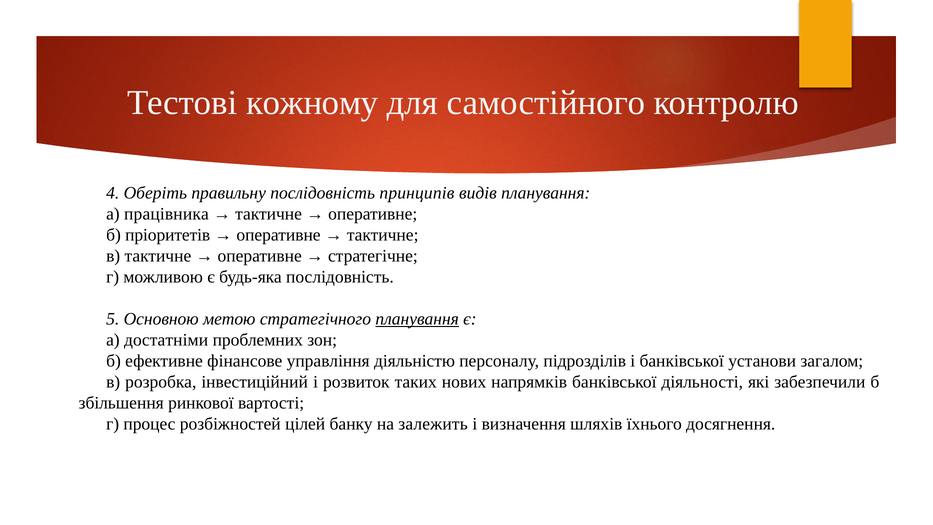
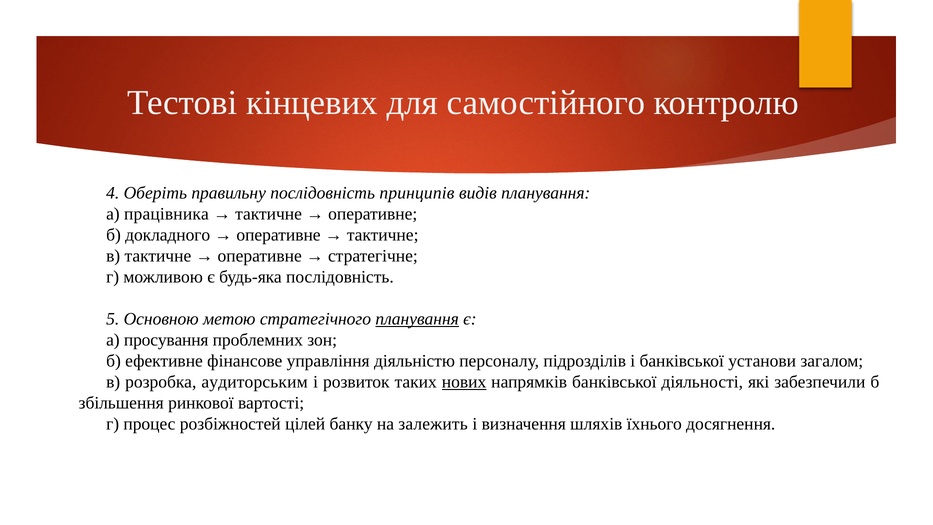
кожному: кожному -> кінцевих
пріоритетів: пріоритетів -> докладного
достатніми: достатніми -> просування
iнвестицiйний: iнвестицiйний -> аудиторським
нових underline: none -> present
